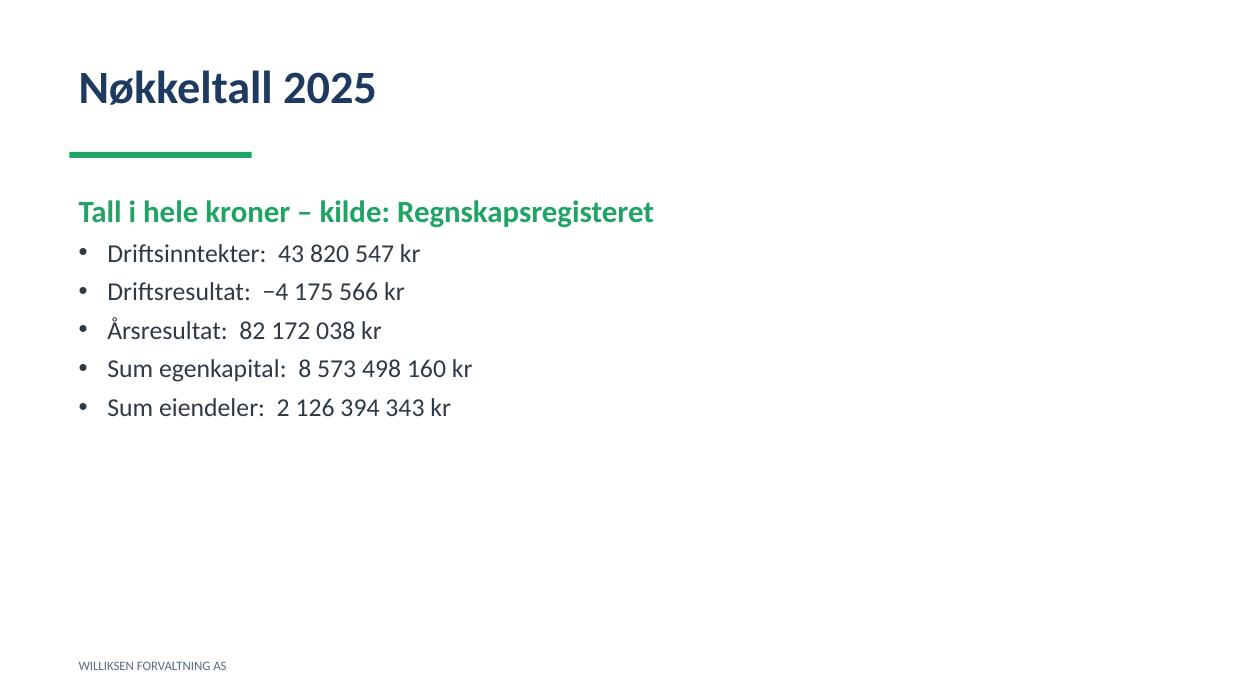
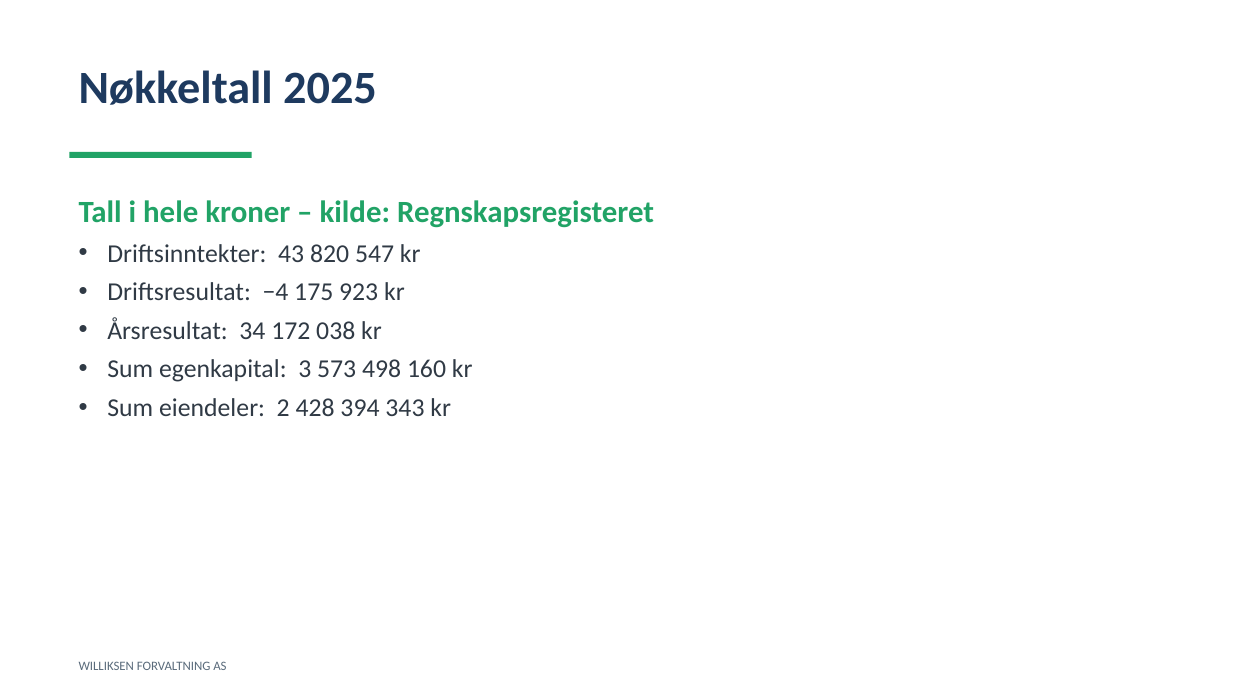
566: 566 -> 923
82: 82 -> 34
8: 8 -> 3
126: 126 -> 428
